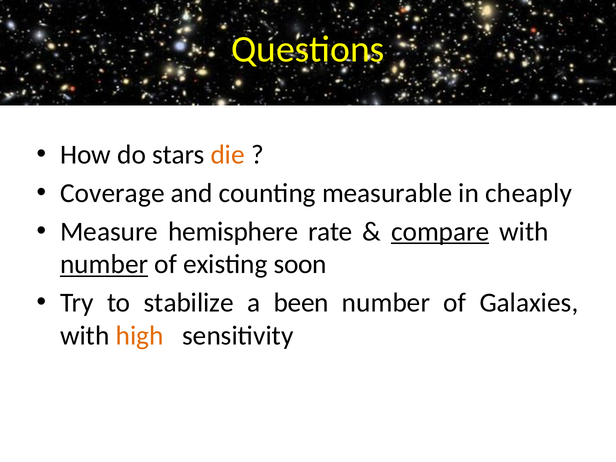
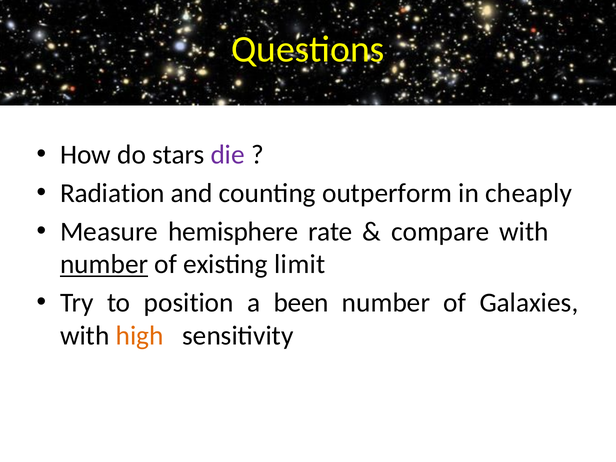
die colour: orange -> purple
Coverage: Coverage -> Radiation
measurable: measurable -> outperform
compare underline: present -> none
soon: soon -> limit
stabilize: stabilize -> position
